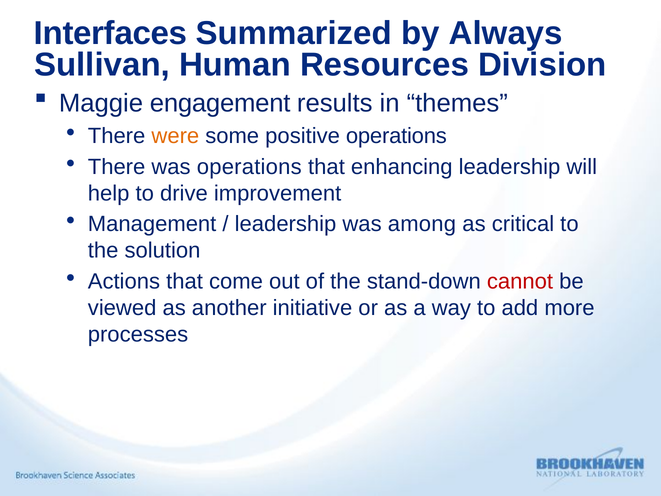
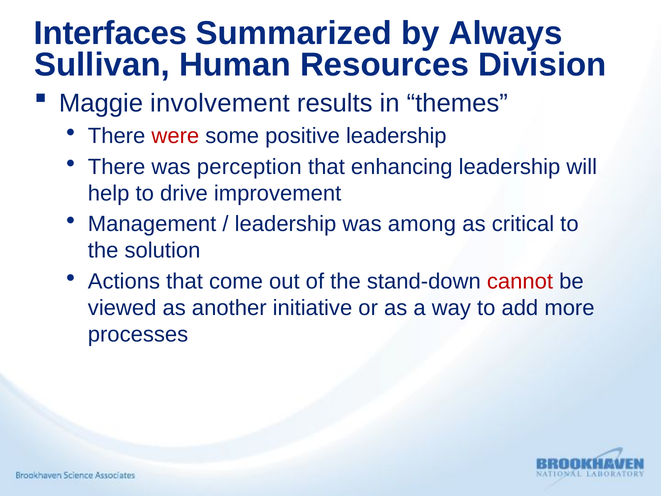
engagement: engagement -> involvement
were colour: orange -> red
positive operations: operations -> leadership
was operations: operations -> perception
